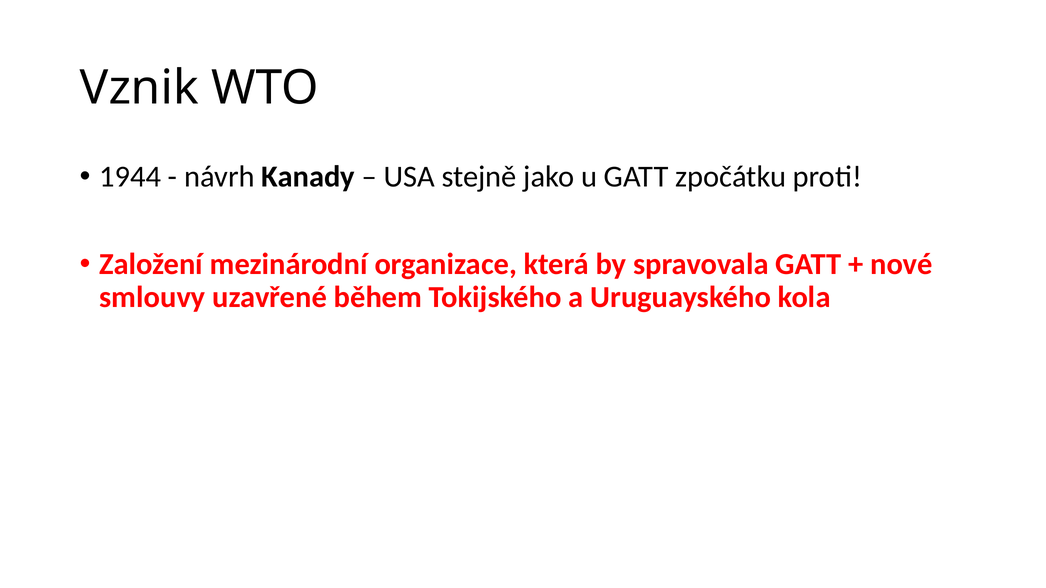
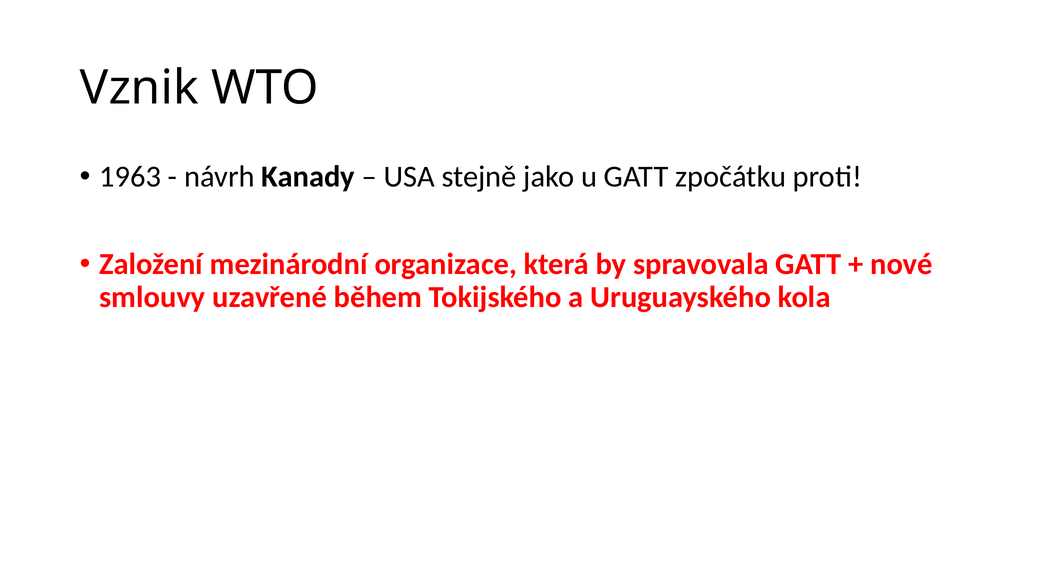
1944: 1944 -> 1963
